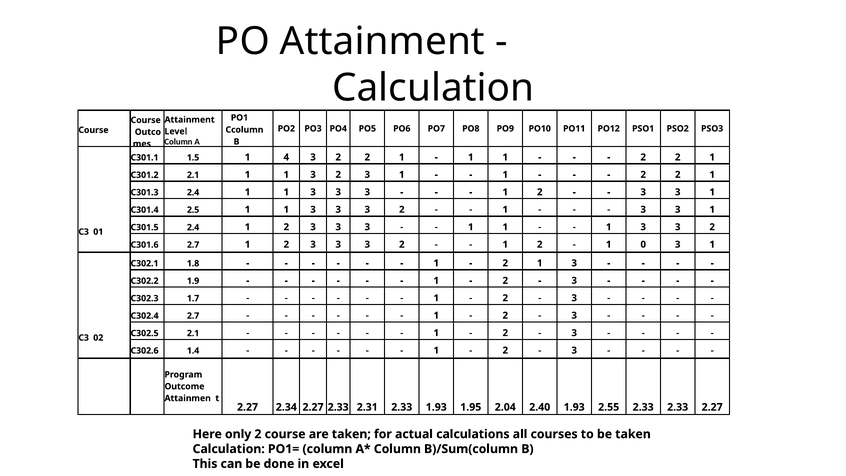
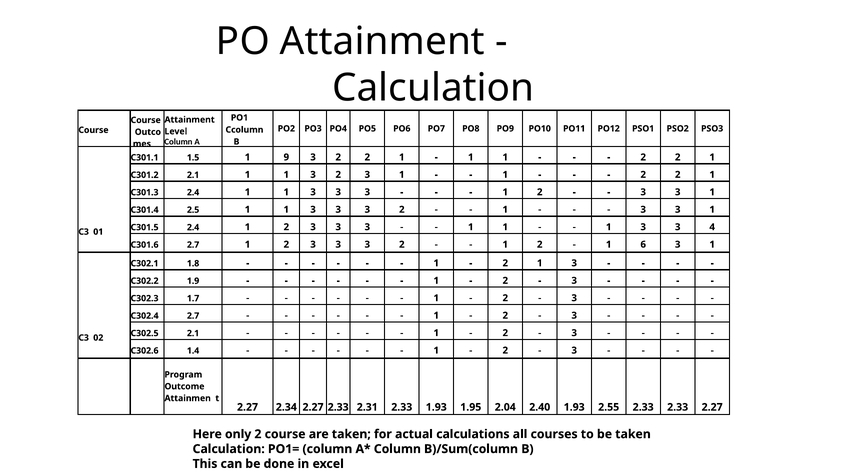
4: 4 -> 9
1 3 3 2: 2 -> 4
0: 0 -> 6
